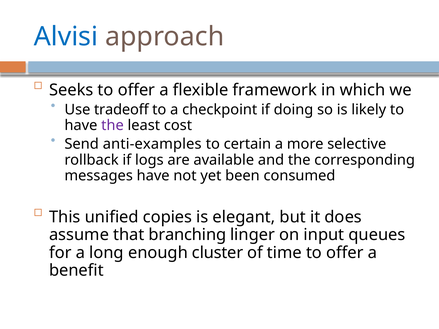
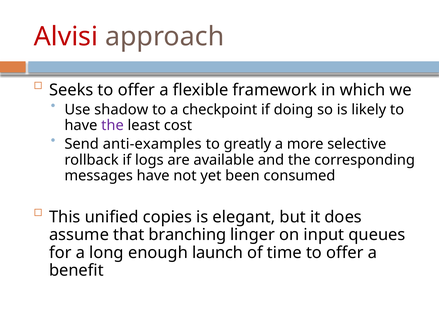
Alvisi colour: blue -> red
tradeoff: tradeoff -> shadow
certain: certain -> greatly
cluster: cluster -> launch
